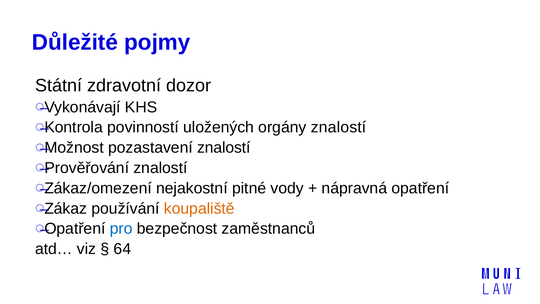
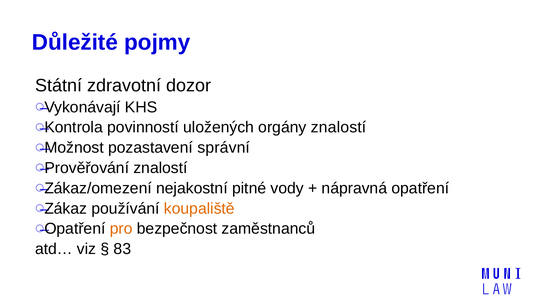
pozastavení znalostí: znalostí -> správní
pro colour: blue -> orange
64: 64 -> 83
